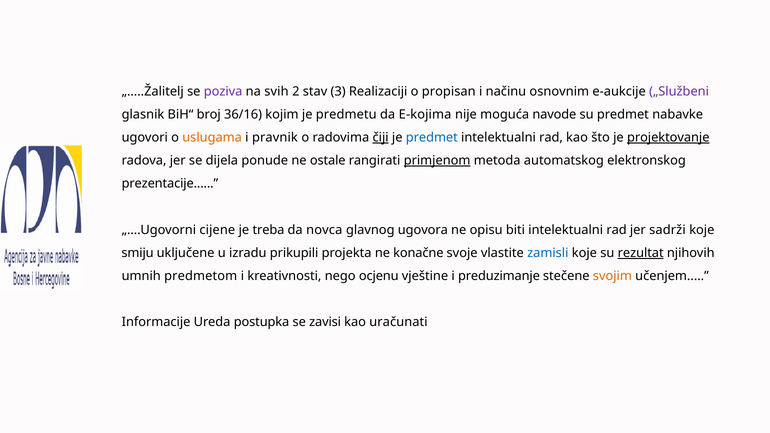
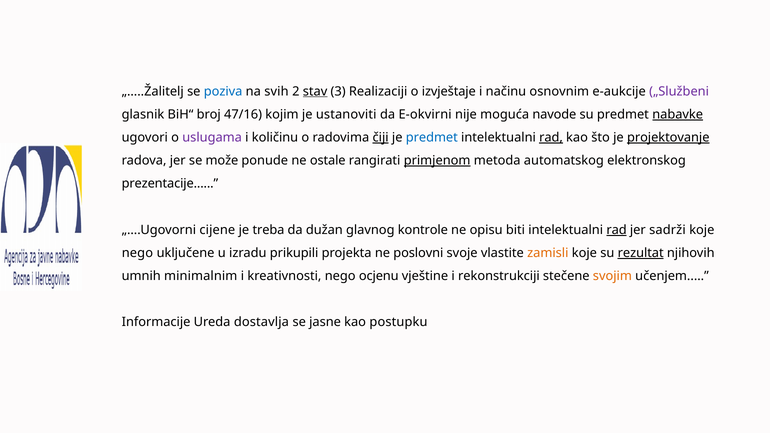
poziva colour: purple -> blue
stav underline: none -> present
propisan: propisan -> izvještaje
36/16: 36/16 -> 47/16
predmetu: predmetu -> ustanoviti
E-kojima: E-kojima -> E-okvirni
nabavke underline: none -> present
uslugama colour: orange -> purple
pravnik: pravnik -> količinu
rad at (551, 138) underline: none -> present
dijela: dijela -> može
novca: novca -> dužan
ugovora: ugovora -> kontrole
rad at (617, 230) underline: none -> present
smiju at (138, 253): smiju -> nego
konačne: konačne -> poslovni
zamisli colour: blue -> orange
predmetom: predmetom -> minimalnim
preduzimanje: preduzimanje -> rekonstrukciji
postupka: postupka -> dostavlja
zavisi: zavisi -> jasne
uračunati: uračunati -> postupku
